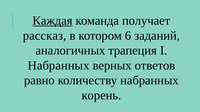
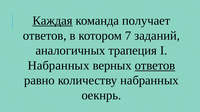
рассказ at (45, 36): рассказ -> ответов
6: 6 -> 7
ответов at (155, 66) underline: none -> present
корень: корень -> оекнрь
